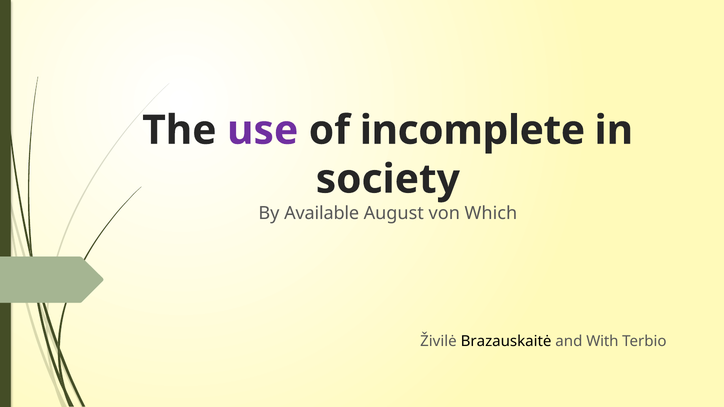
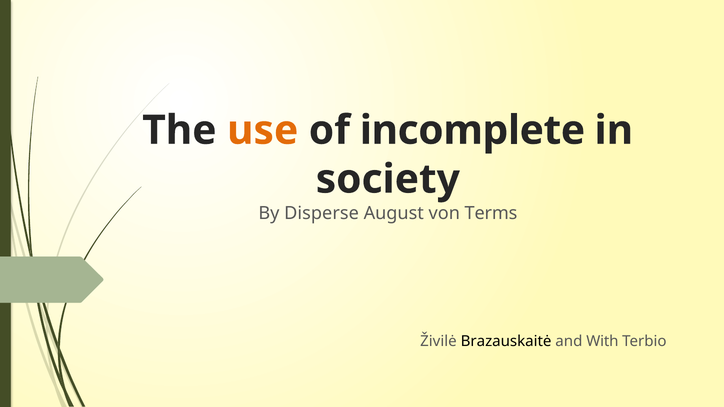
use colour: purple -> orange
Available: Available -> Disperse
Which: Which -> Terms
